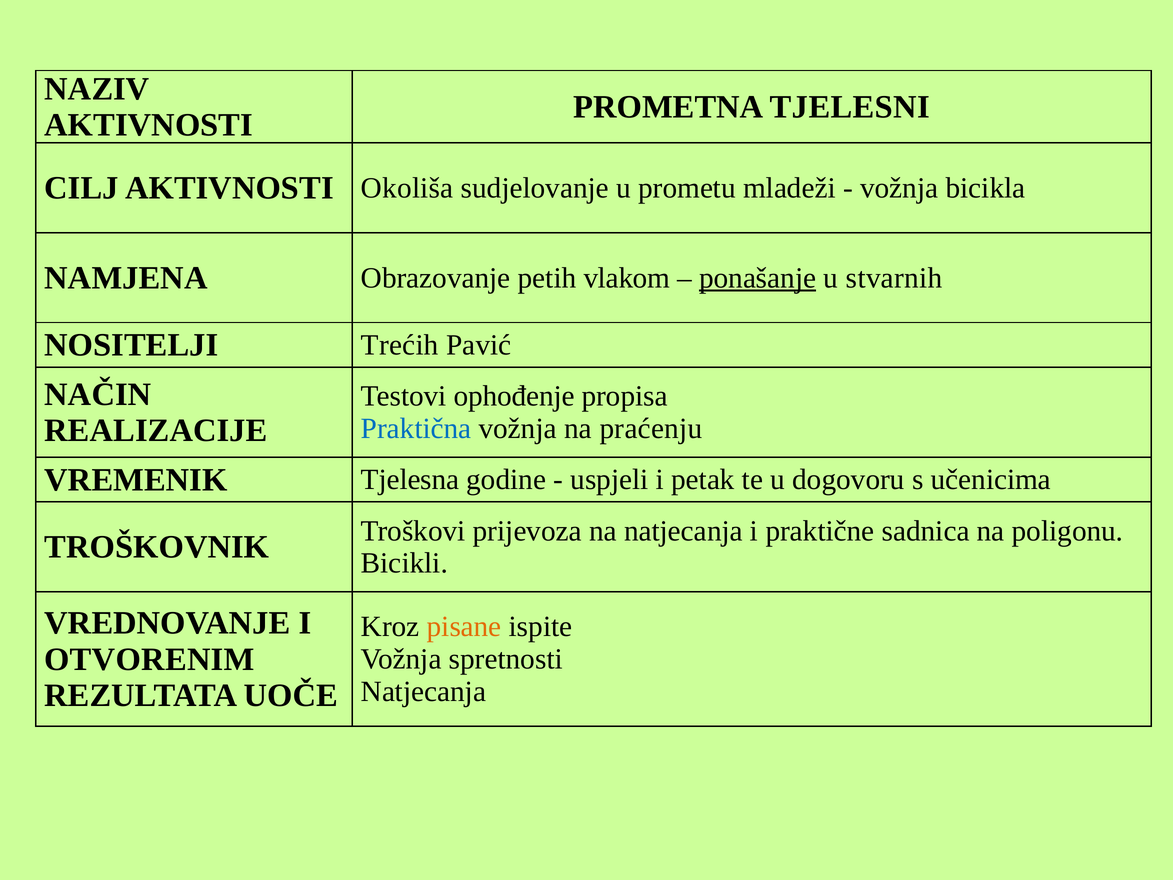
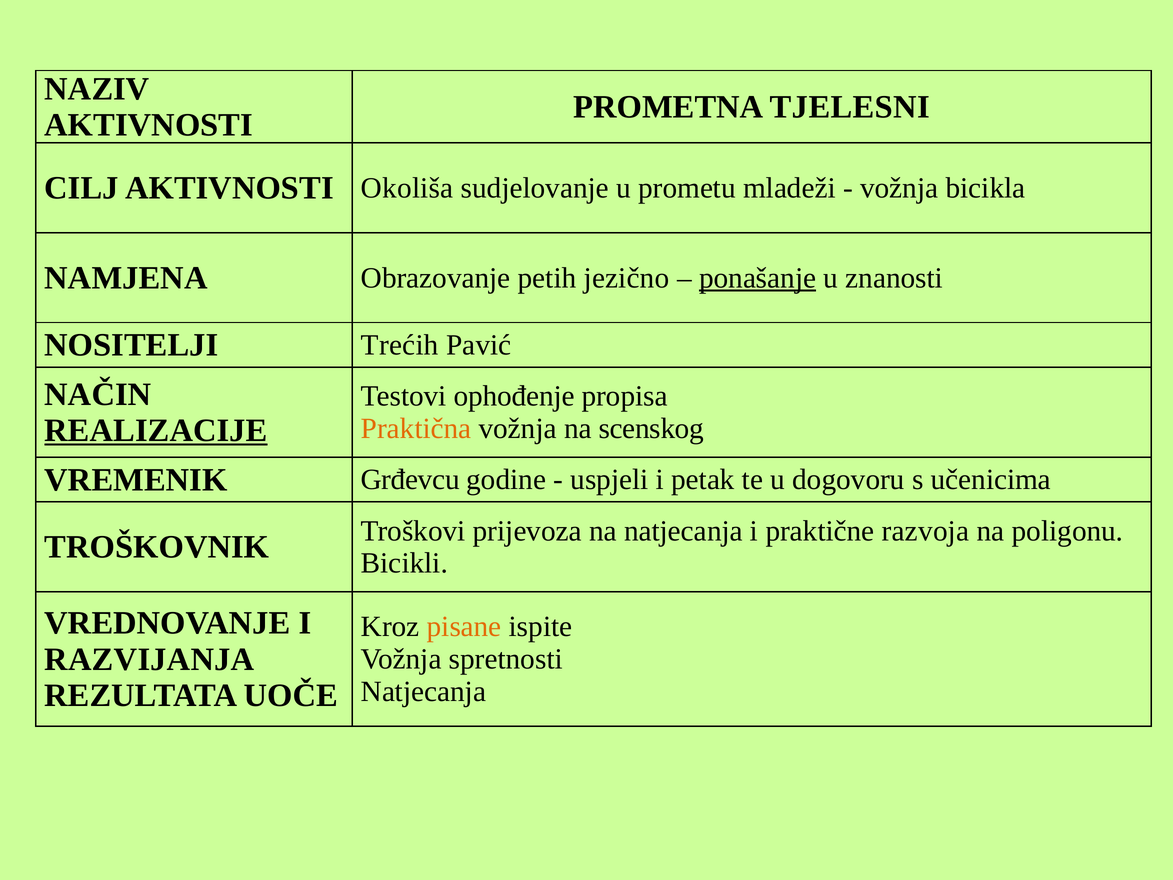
vlakom: vlakom -> jezično
stvarnih: stvarnih -> znanosti
Praktična colour: blue -> orange
praćenju: praćenju -> scenskog
REALIZACIJE underline: none -> present
Tjelesna: Tjelesna -> Grđevcu
sadnica: sadnica -> razvoja
OTVORENIM: OTVORENIM -> RAZVIJANJA
